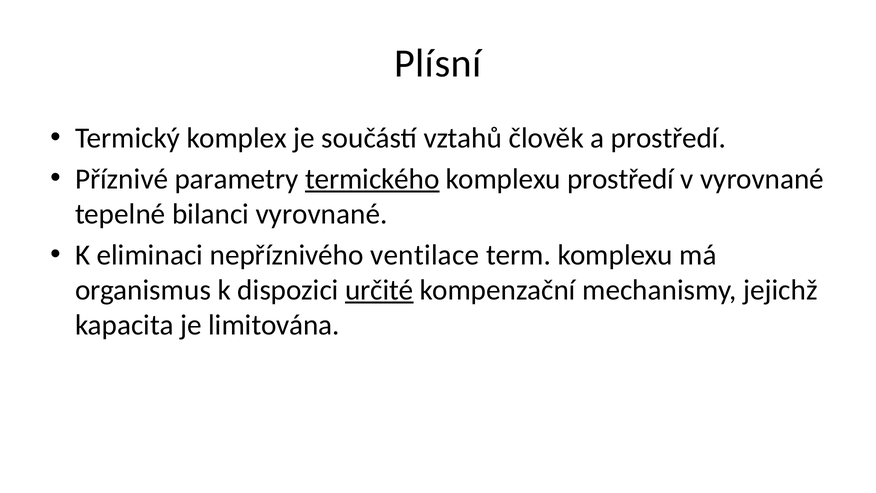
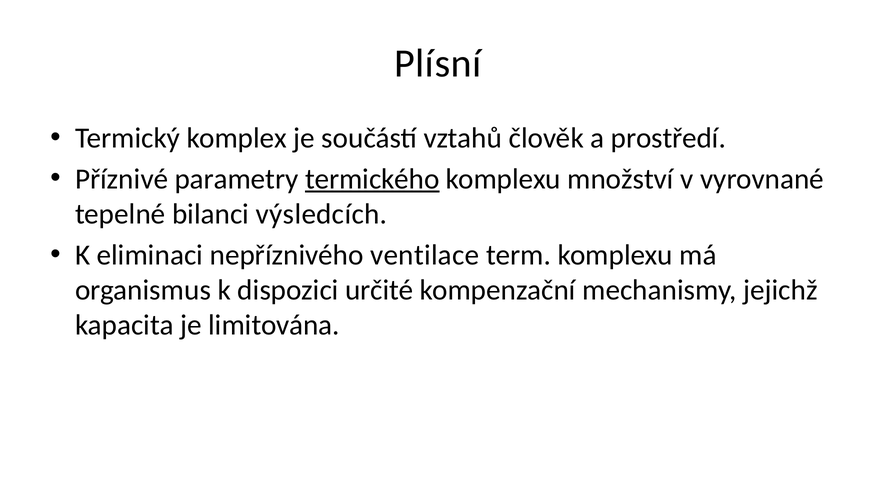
komplexu prostředí: prostředí -> množství
bilanci vyrovnané: vyrovnané -> výsledcích
určité underline: present -> none
